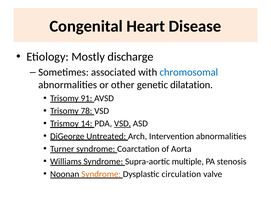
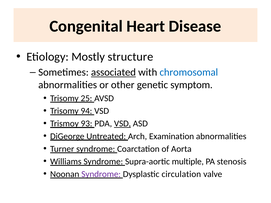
discharge: discharge -> structure
associated underline: none -> present
dilatation: dilatation -> symptom
91: 91 -> 25
78: 78 -> 94
14: 14 -> 93
Intervention: Intervention -> Examination
Syndrome at (101, 174) colour: orange -> purple
